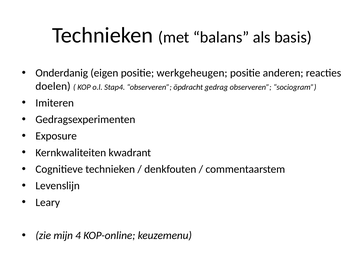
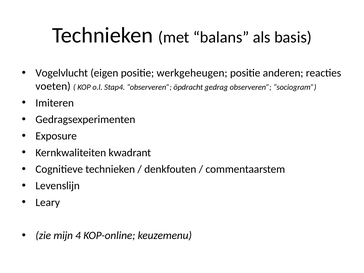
Onderdanig: Onderdanig -> Vogelvlucht
doelen: doelen -> voeten
